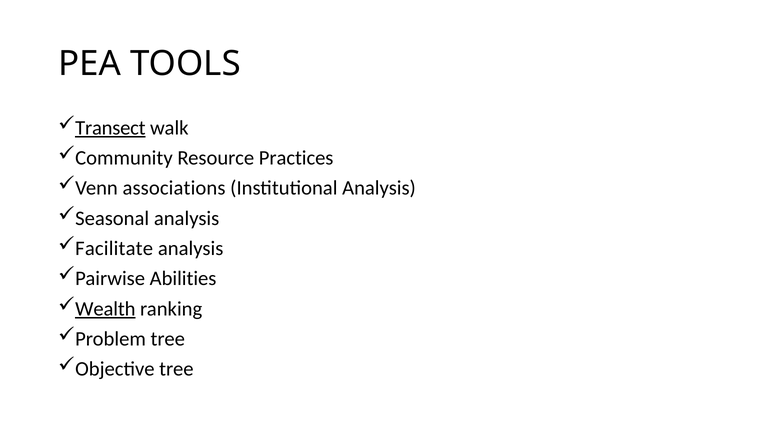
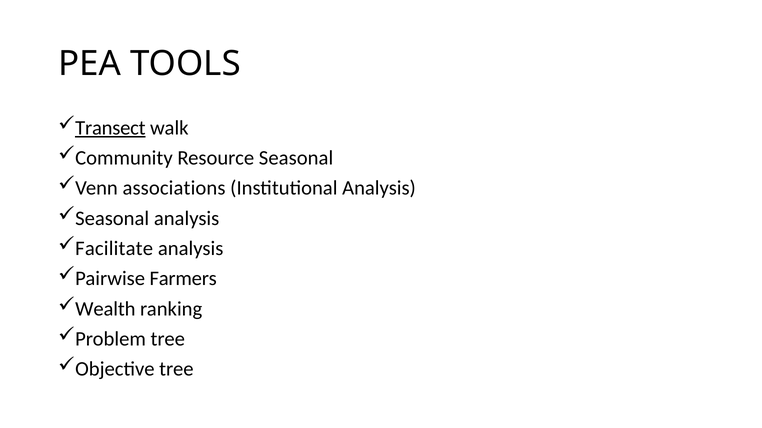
Resource Practices: Practices -> Seasonal
Abilities: Abilities -> Farmers
Wealth underline: present -> none
